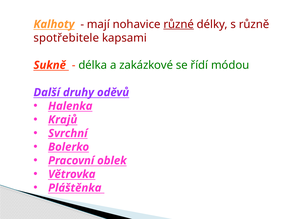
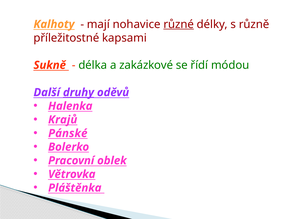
spotřebitele: spotřebitele -> příležitostné
druhy underline: none -> present
Svrchní: Svrchní -> Pánské
